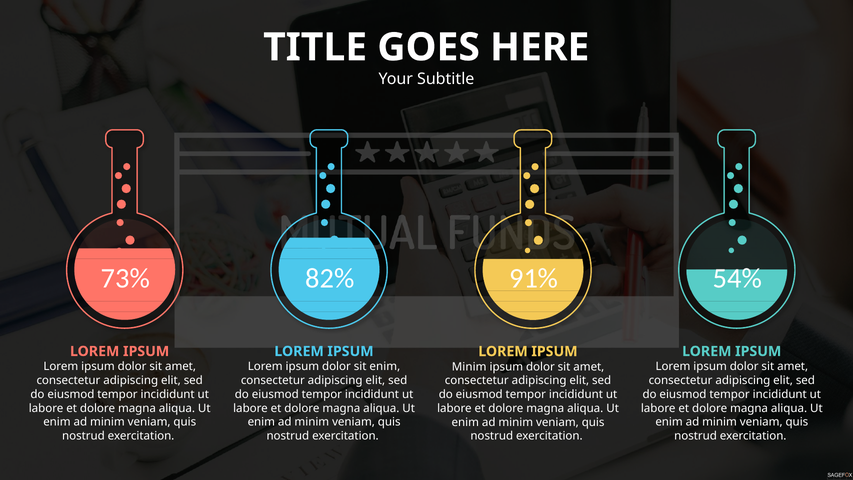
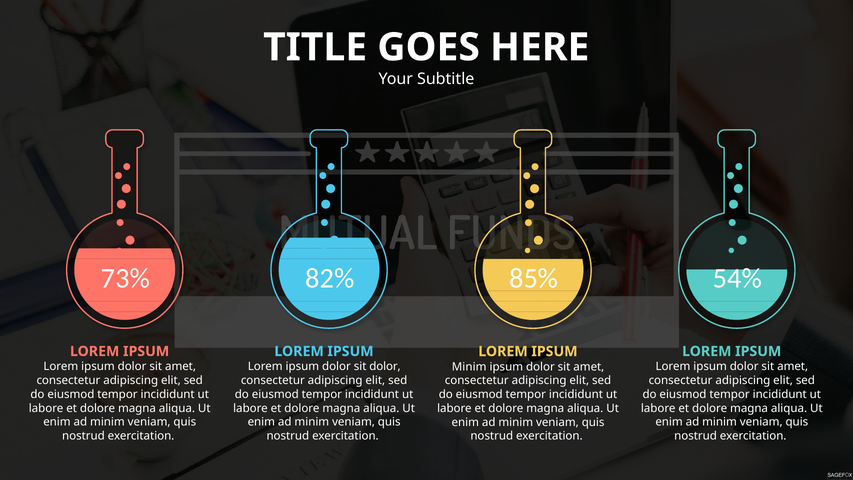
91%: 91% -> 85%
sit enim: enim -> dolor
